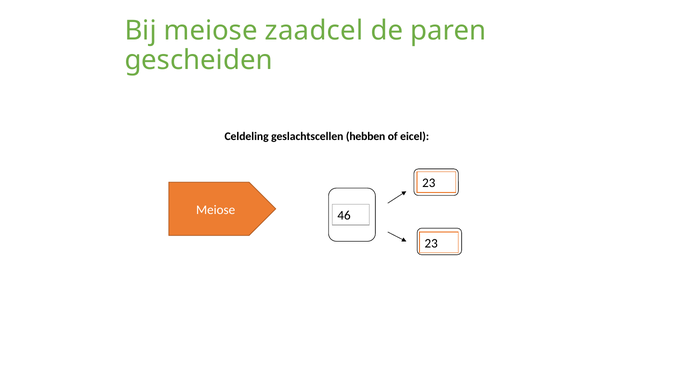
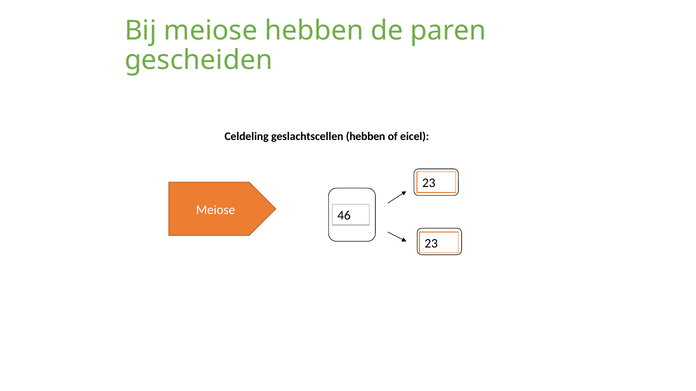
meiose zaadcel: zaadcel -> hebben
